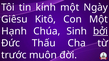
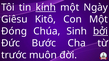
kính underline: none -> present
Hạnh: Hạnh -> Đóng
Thấu: Thấu -> Bước
